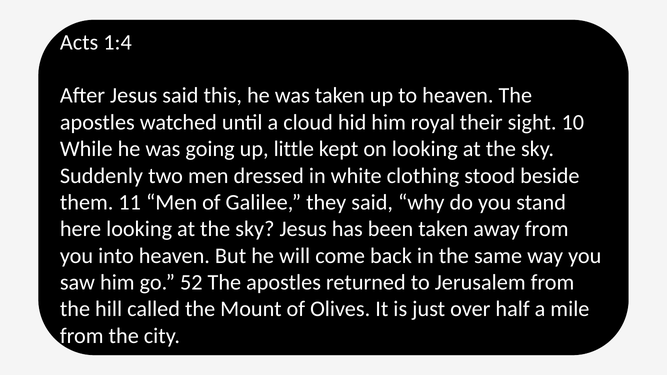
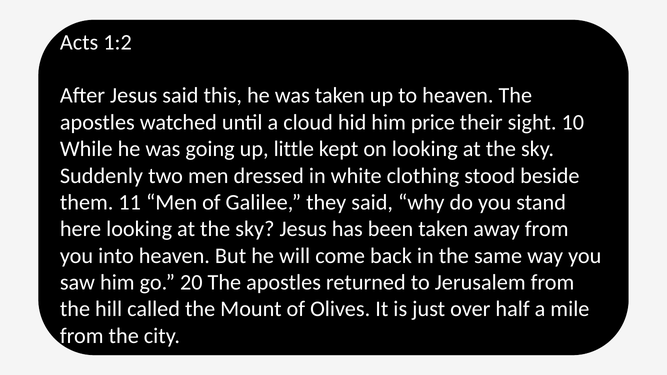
1:4: 1:4 -> 1:2
royal: royal -> price
52: 52 -> 20
